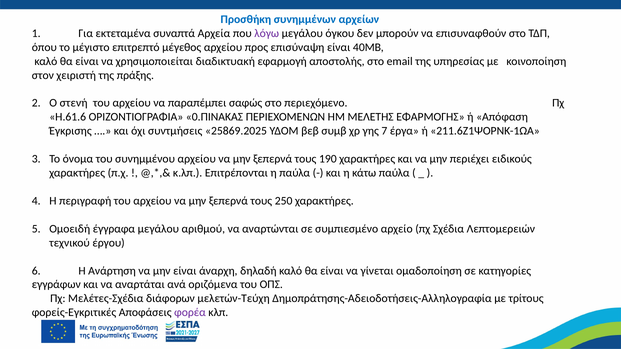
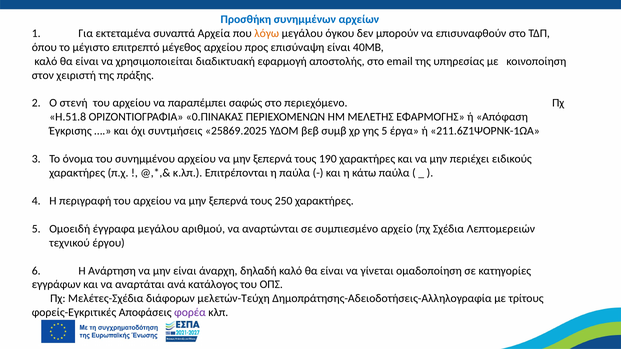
λόγω colour: purple -> orange
Η.61.6: Η.61.6 -> Η.51.8
γης 7: 7 -> 5
οριζόμενα: οριζόμενα -> κατάλογος
